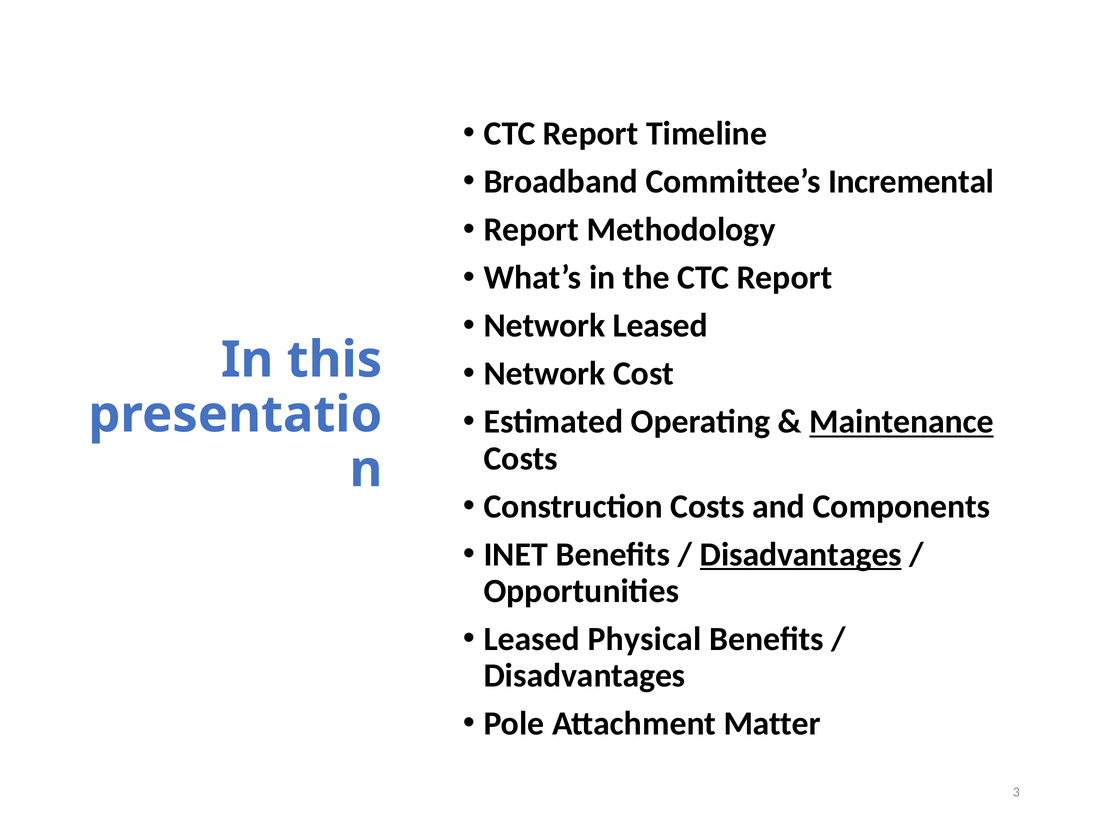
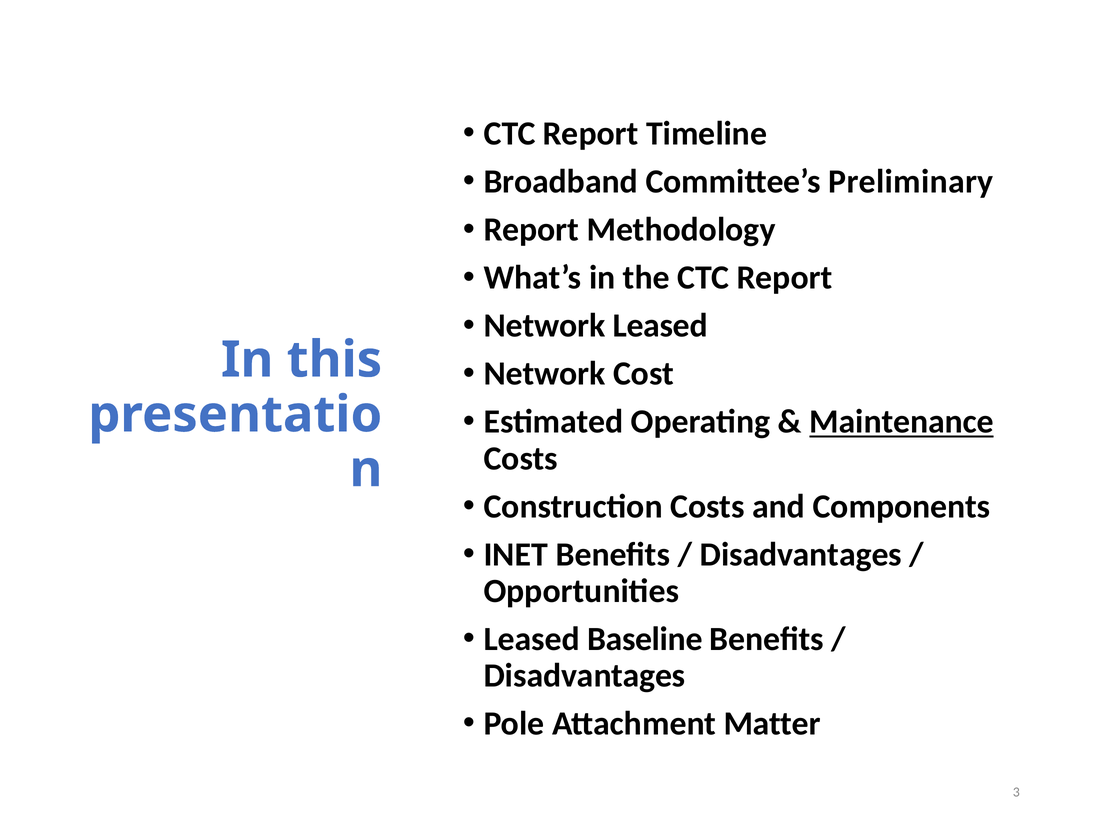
Incremental: Incremental -> Preliminary
Disadvantages at (801, 555) underline: present -> none
Physical: Physical -> Baseline
